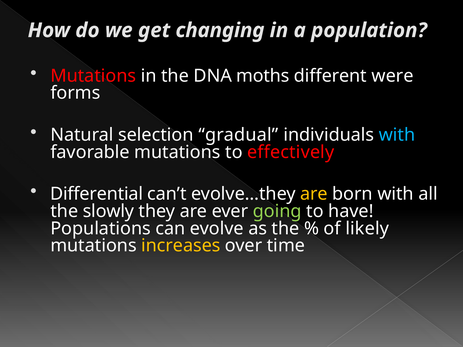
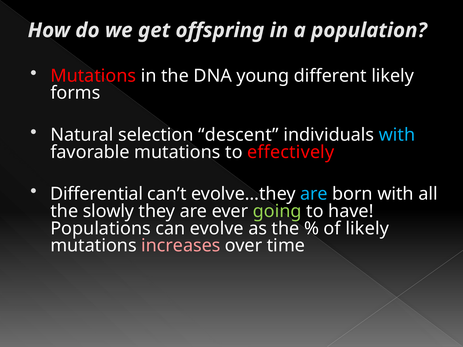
changing: changing -> offspring
moths: moths -> young
different were: were -> likely
gradual: gradual -> descent
are at (314, 194) colour: yellow -> light blue
increases colour: yellow -> pink
